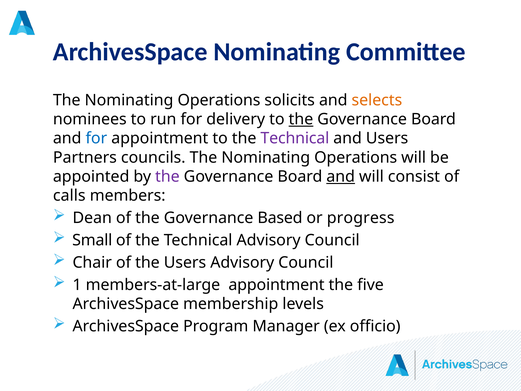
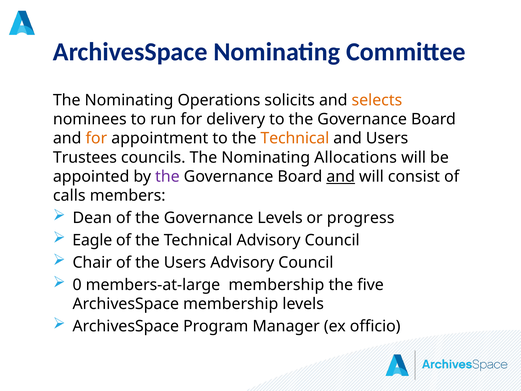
the at (301, 119) underline: present -> none
for at (96, 138) colour: blue -> orange
Technical at (295, 138) colour: purple -> orange
Partners: Partners -> Trustees
councils The Nominating Operations: Operations -> Allocations
Governance Based: Based -> Levels
Small: Small -> Eagle
1: 1 -> 0
members-at-large appointment: appointment -> membership
